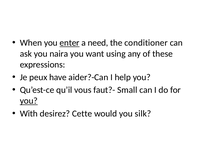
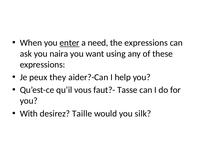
the conditioner: conditioner -> expressions
have: have -> they
Small: Small -> Tasse
you at (29, 101) underline: present -> none
Cette: Cette -> Taille
